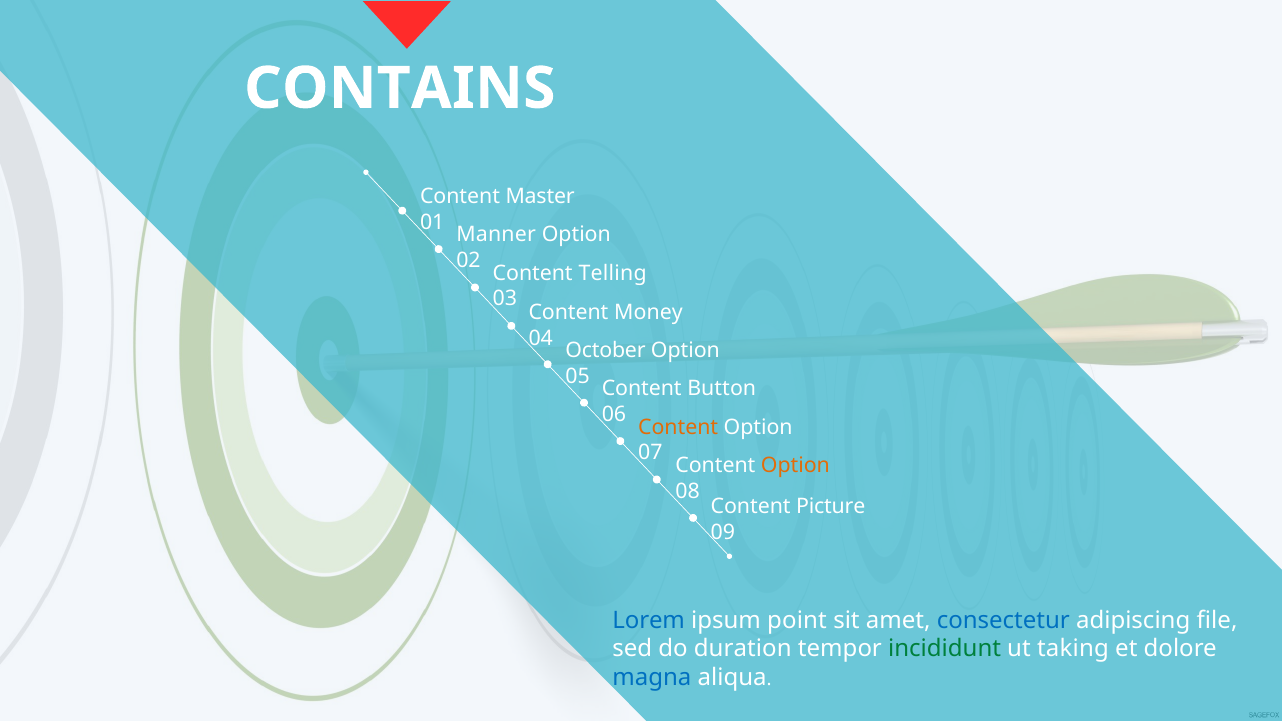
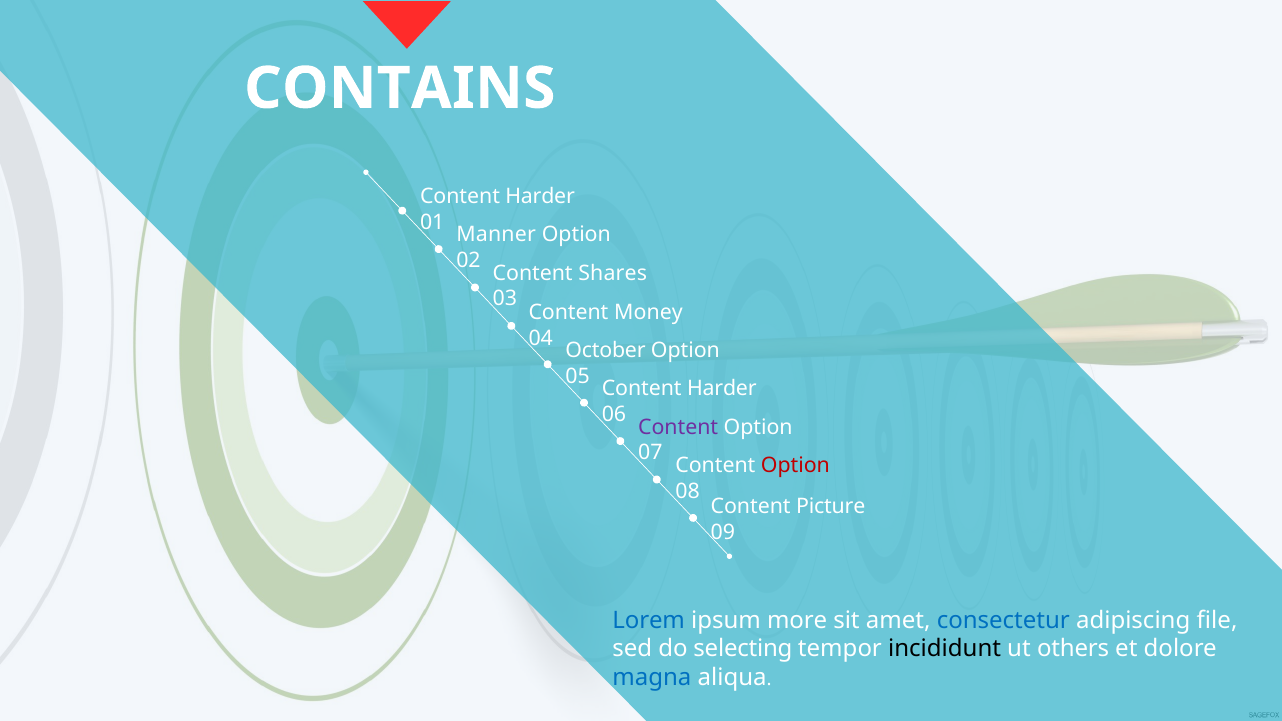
Master at (540, 197): Master -> Harder
Telling: Telling -> Shares
Button at (722, 388): Button -> Harder
Content at (678, 427) colour: orange -> purple
Option at (795, 466) colour: orange -> red
point: point -> more
duration: duration -> selecting
incididunt colour: green -> black
taking: taking -> others
